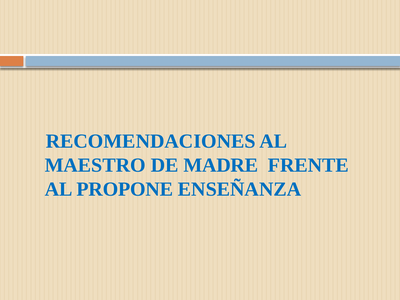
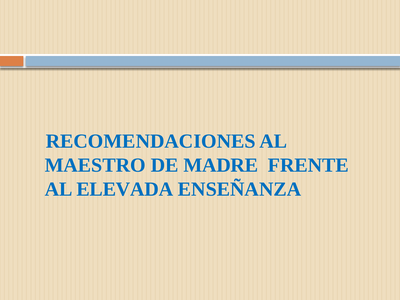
PROPONE: PROPONE -> ELEVADA
